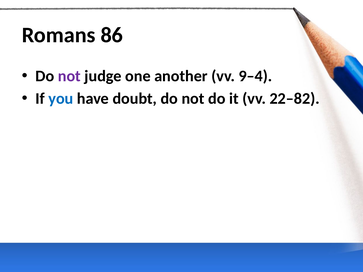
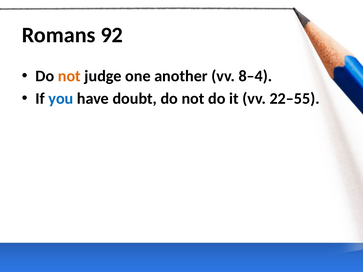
86: 86 -> 92
not at (69, 76) colour: purple -> orange
9–4: 9–4 -> 8–4
22–82: 22–82 -> 22–55
